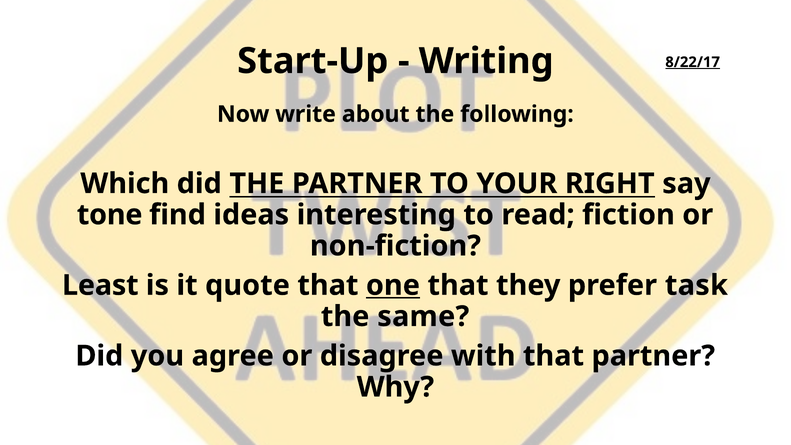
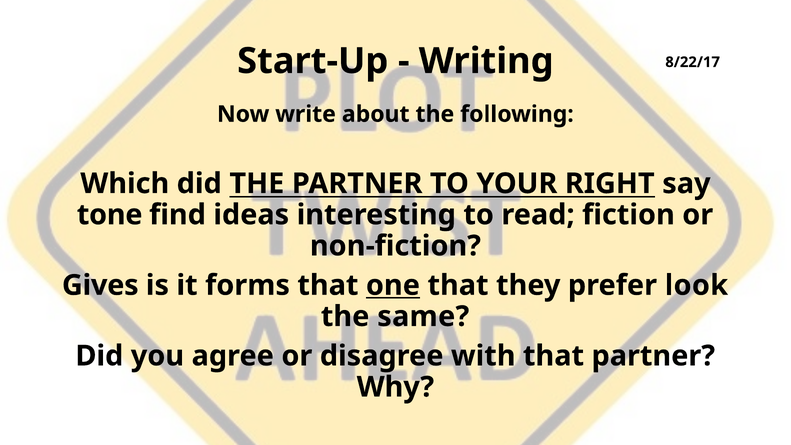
8/22/17 underline: present -> none
Least: Least -> Gives
quote: quote -> forms
task: task -> look
